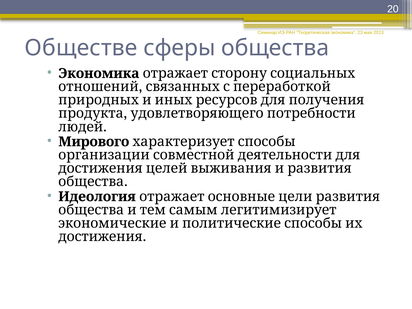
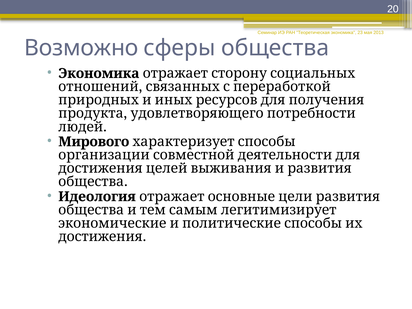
Обществе: Обществе -> Возможно
